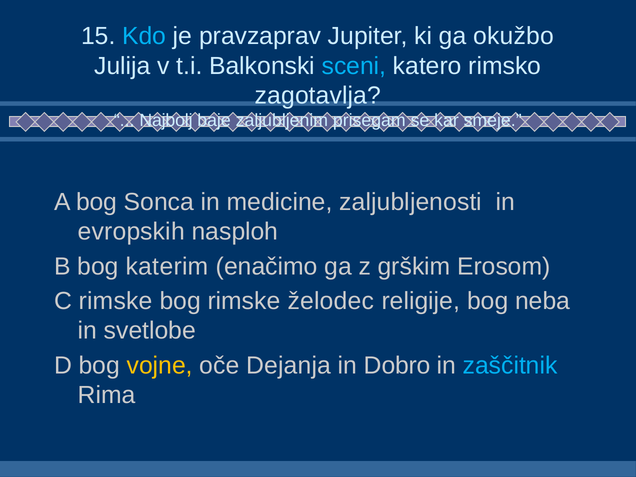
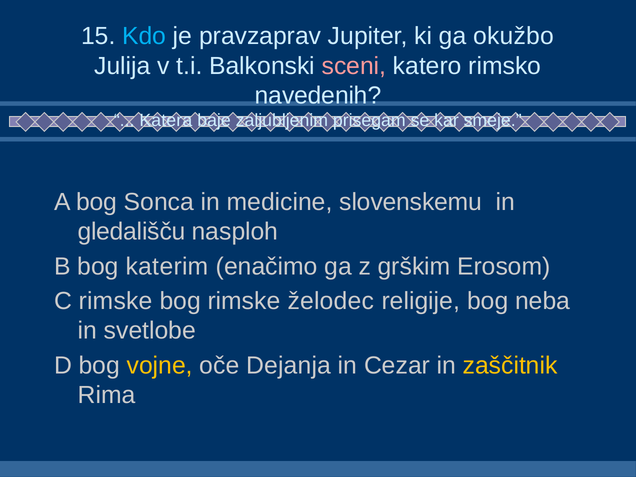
sceni colour: light blue -> pink
zagotavlja: zagotavlja -> navedenih
Najbolj: Najbolj -> Katera
zaljubljenosti: zaljubljenosti -> slovenskemu
evropskih: evropskih -> gledališču
Dobro: Dobro -> Cezar
zaščitnik colour: light blue -> yellow
